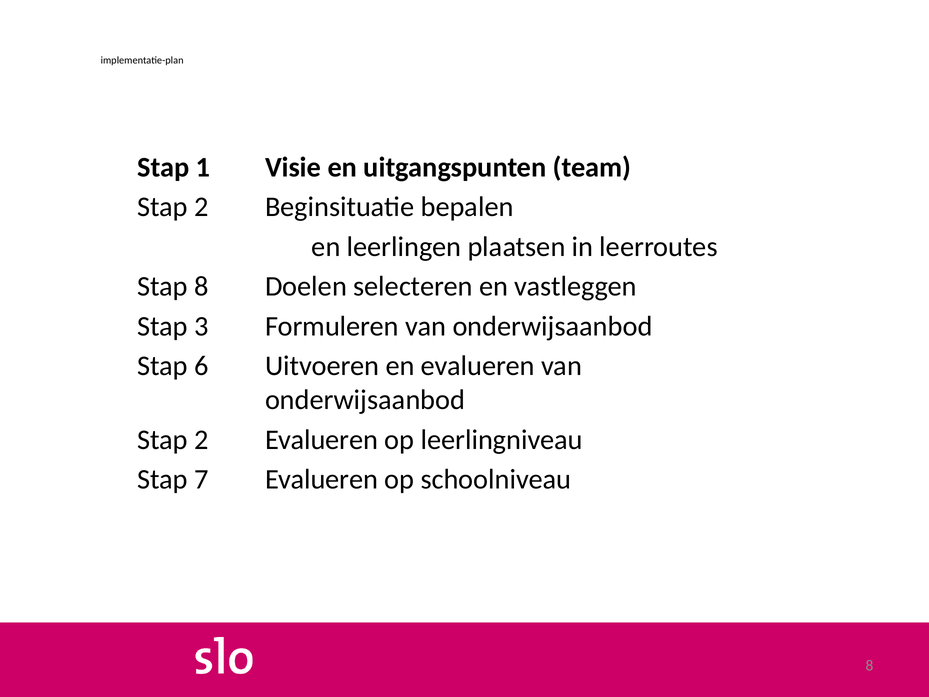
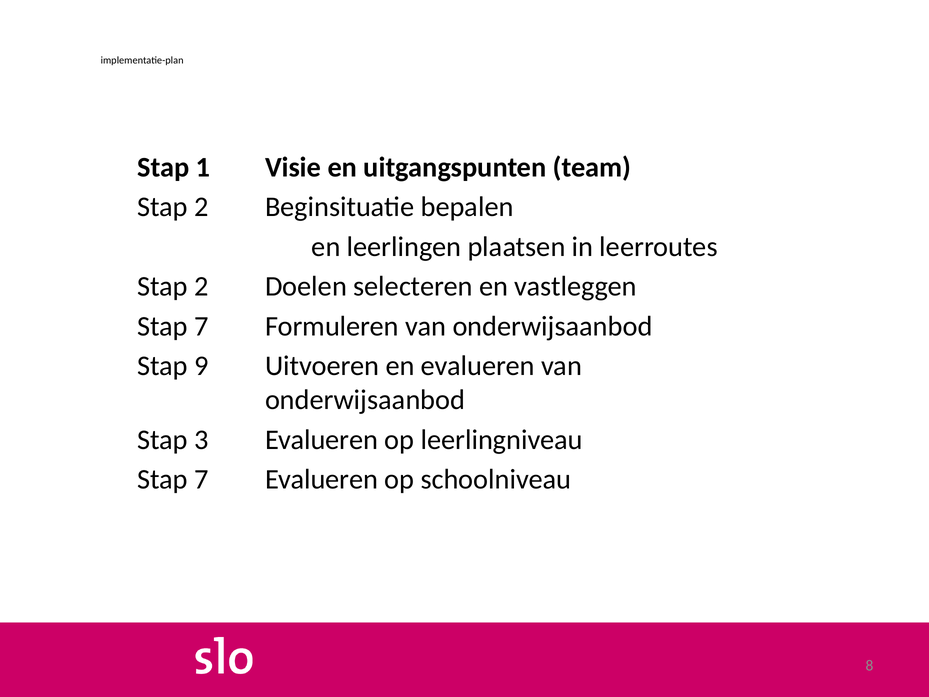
8 at (201, 286): 8 -> 2
3 at (201, 326): 3 -> 7
6: 6 -> 9
2 at (201, 440): 2 -> 3
